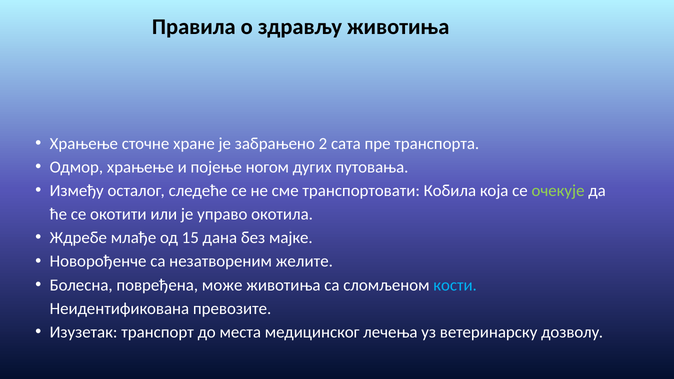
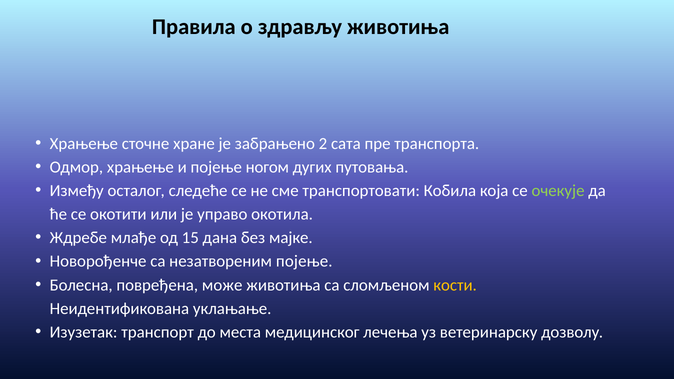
незатвореним желите: желите -> појење
кости colour: light blue -> yellow
превозите: превозите -> уклањање
